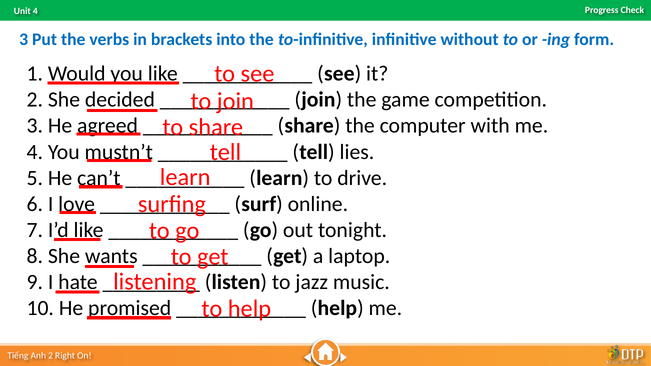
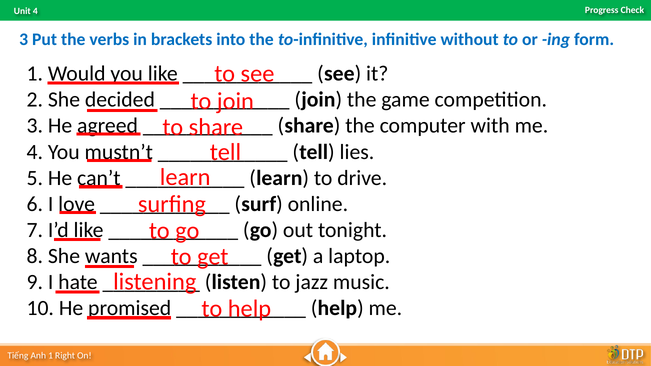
2 at (51, 356): 2 -> 1
